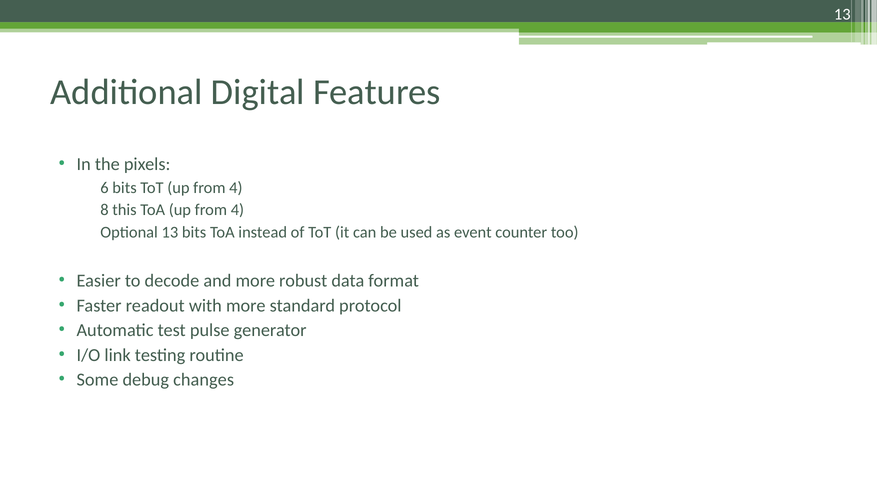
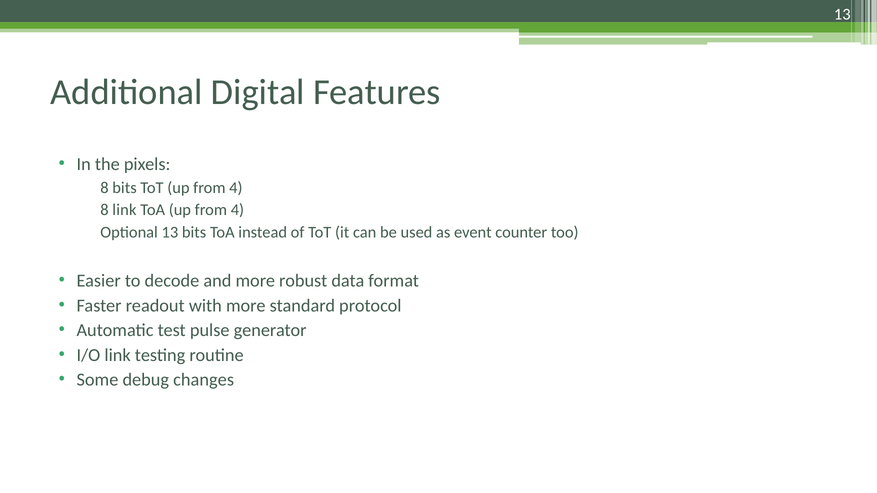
6 at (105, 188): 6 -> 8
8 this: this -> link
